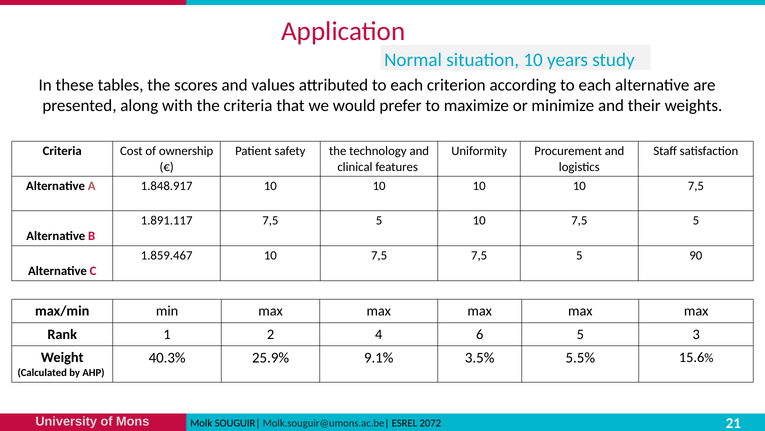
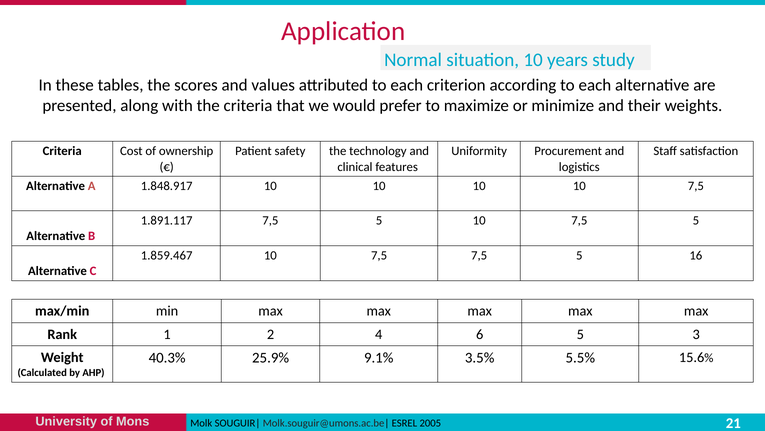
90: 90 -> 16
2072: 2072 -> 2005
